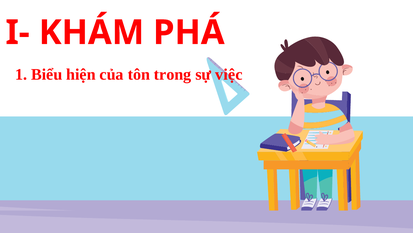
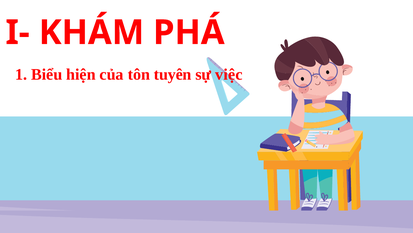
trong: trong -> tuyên
